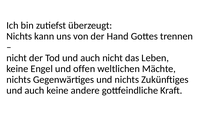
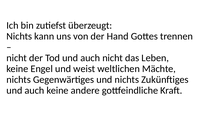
offen: offen -> weist
